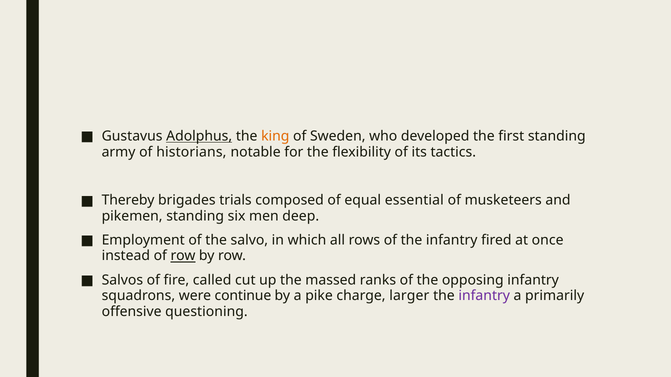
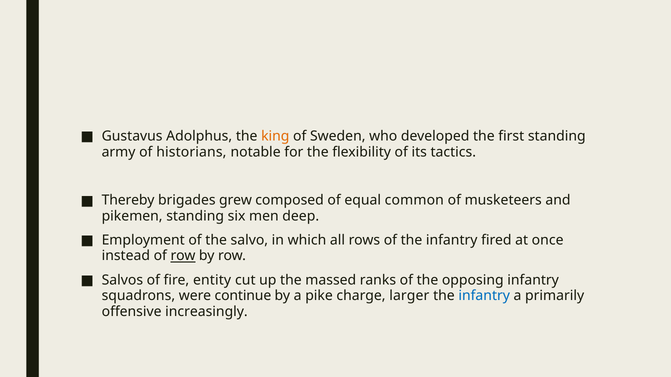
Adolphus underline: present -> none
trials: trials -> grew
essential: essential -> common
called: called -> entity
infantry at (484, 296) colour: purple -> blue
questioning: questioning -> increasingly
